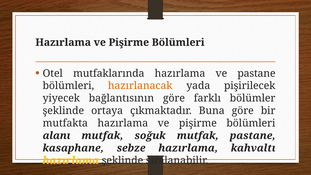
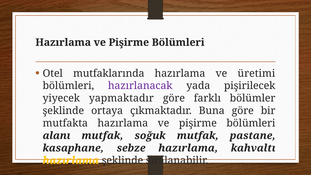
ve pastane: pastane -> üretimi
hazırlanacak colour: orange -> purple
bağlantısının: bağlantısının -> yapmaktadır
